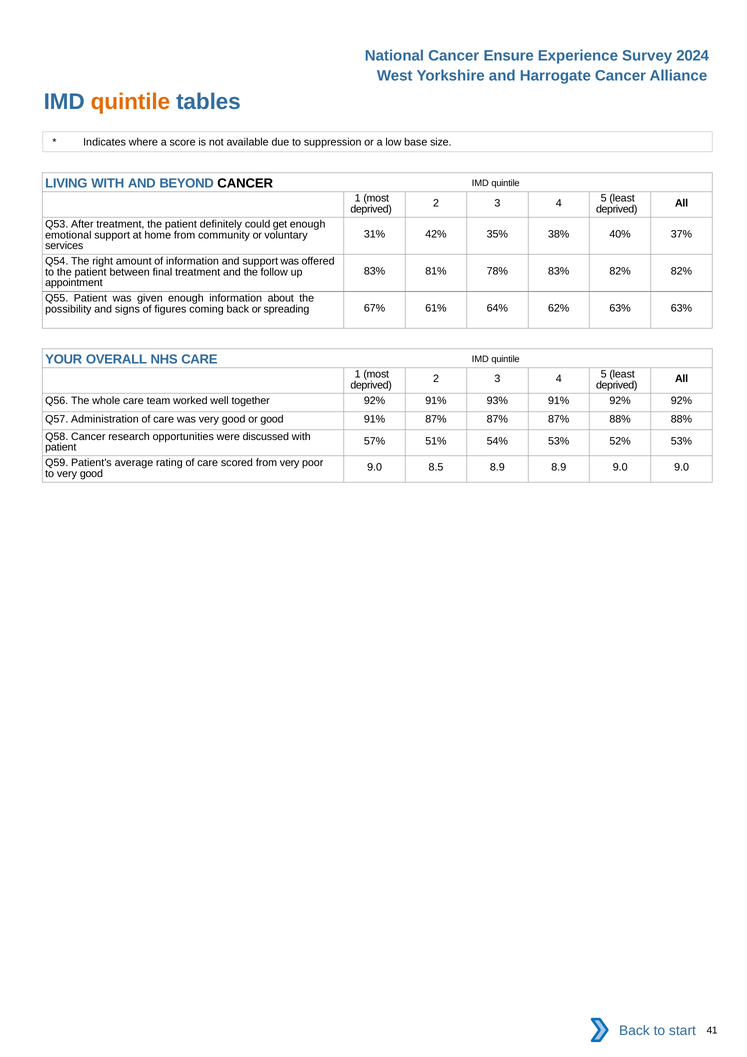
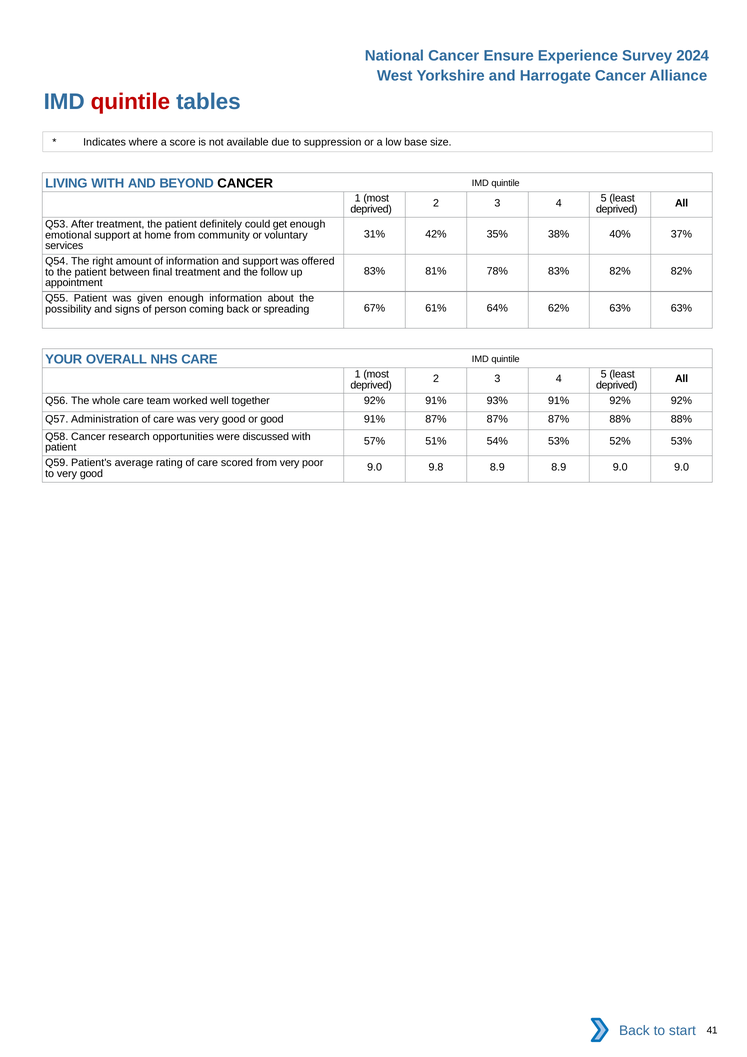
quintile at (130, 102) colour: orange -> red
figures: figures -> person
8.5: 8.5 -> 9.8
